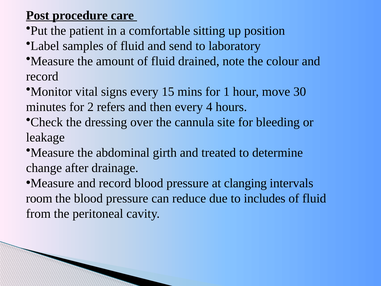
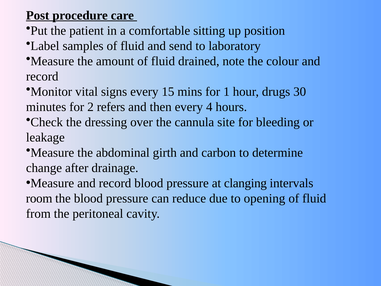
move: move -> drugs
treated: treated -> carbon
includes: includes -> opening
